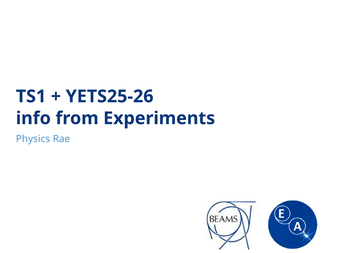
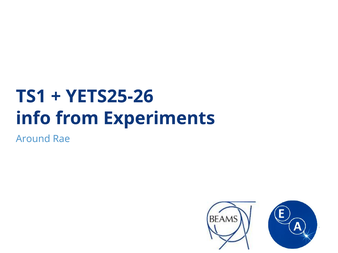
Physics: Physics -> Around
